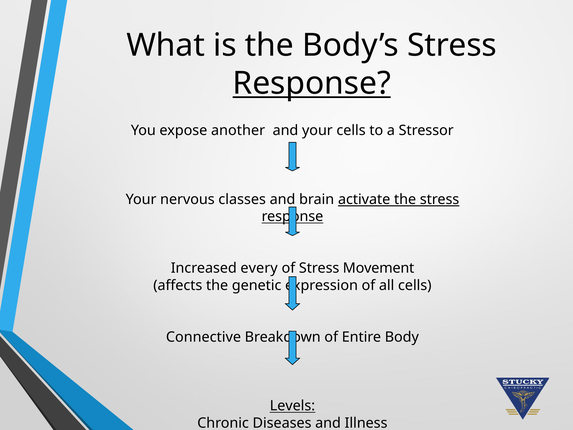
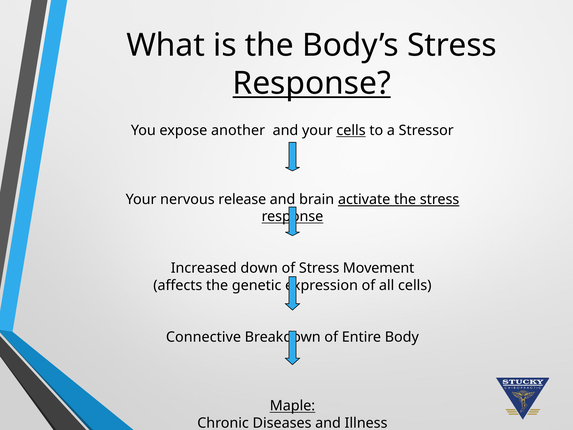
cells at (351, 130) underline: none -> present
classes: classes -> release
every: every -> down
Levels: Levels -> Maple
